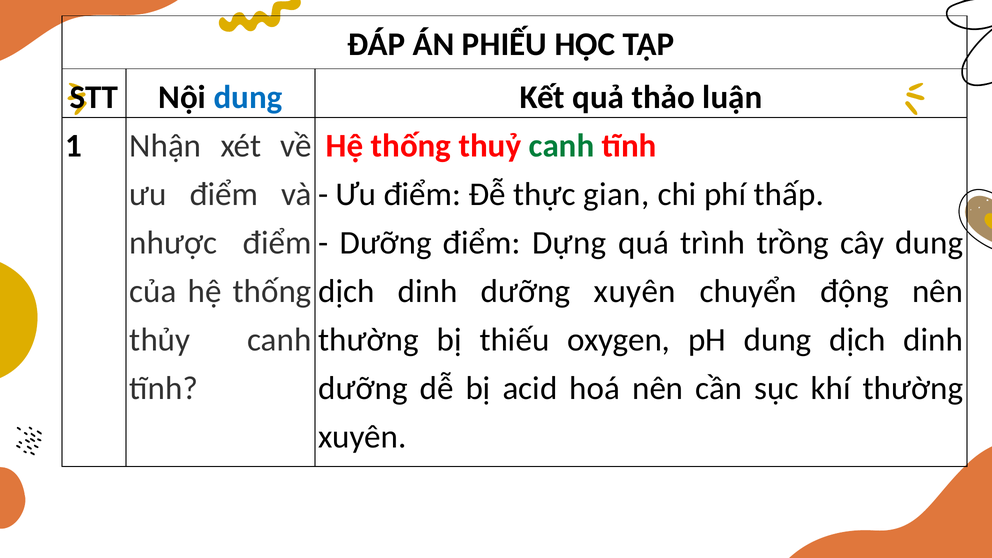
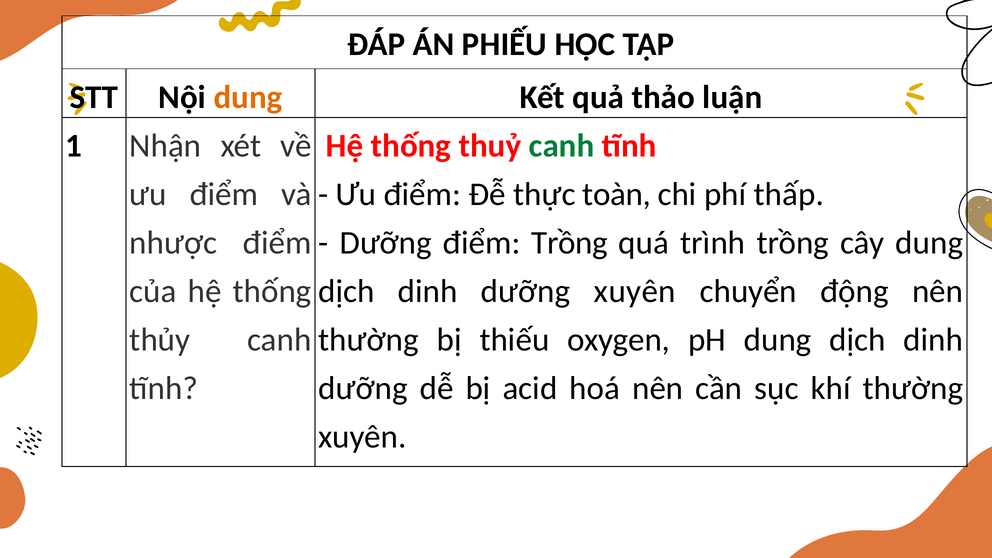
dung at (248, 97) colour: blue -> orange
gian: gian -> toàn
điểm Dựng: Dựng -> Trồng
